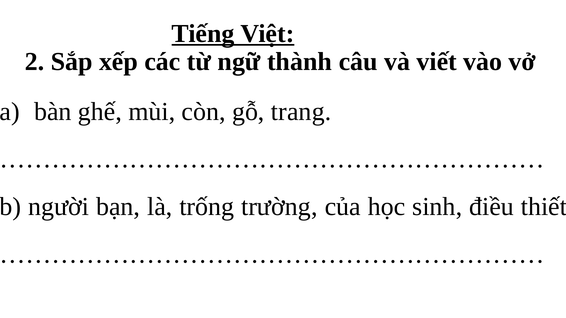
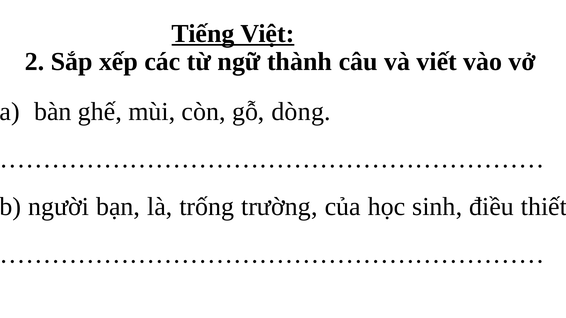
trang: trang -> dòng
